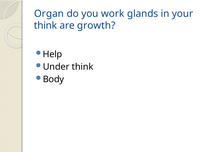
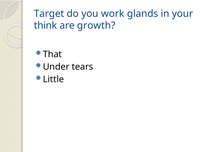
Organ: Organ -> Target
Help: Help -> That
Under think: think -> tears
Body: Body -> Little
